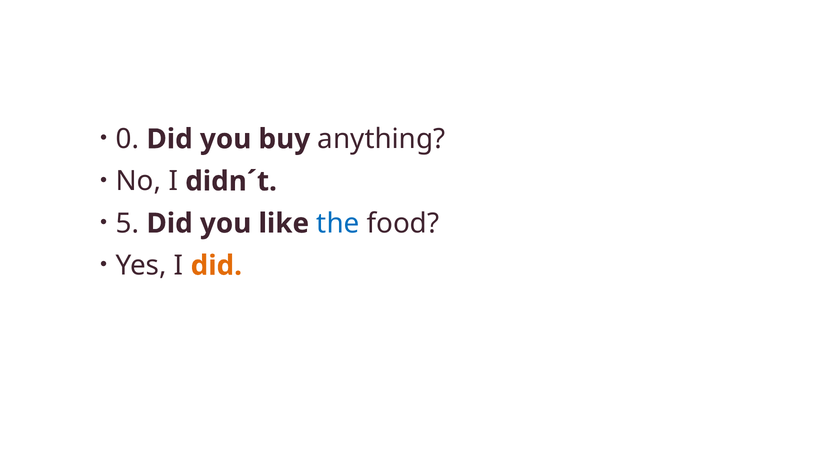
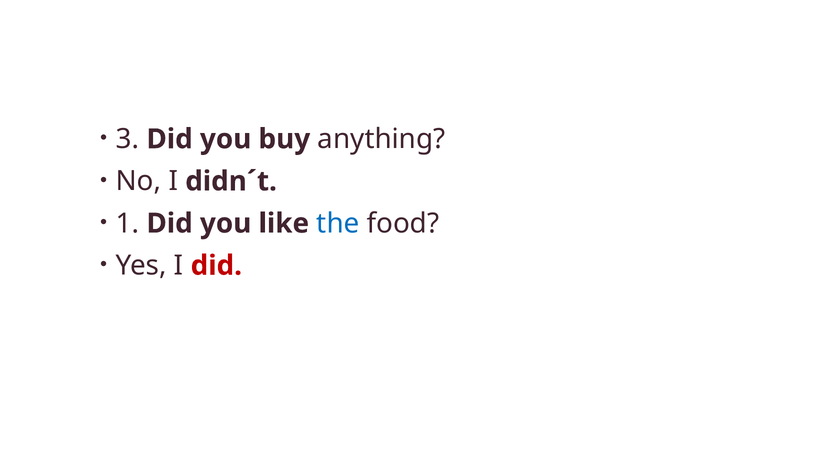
0: 0 -> 3
5: 5 -> 1
did at (216, 265) colour: orange -> red
